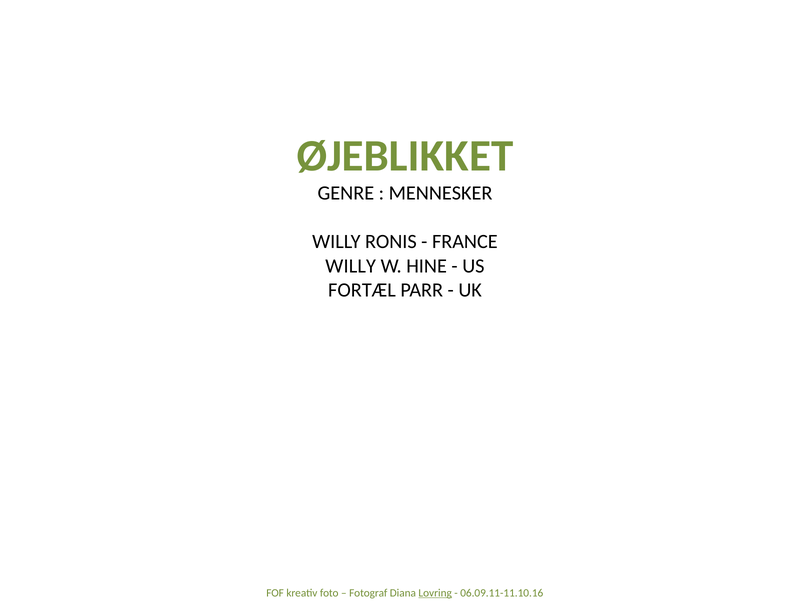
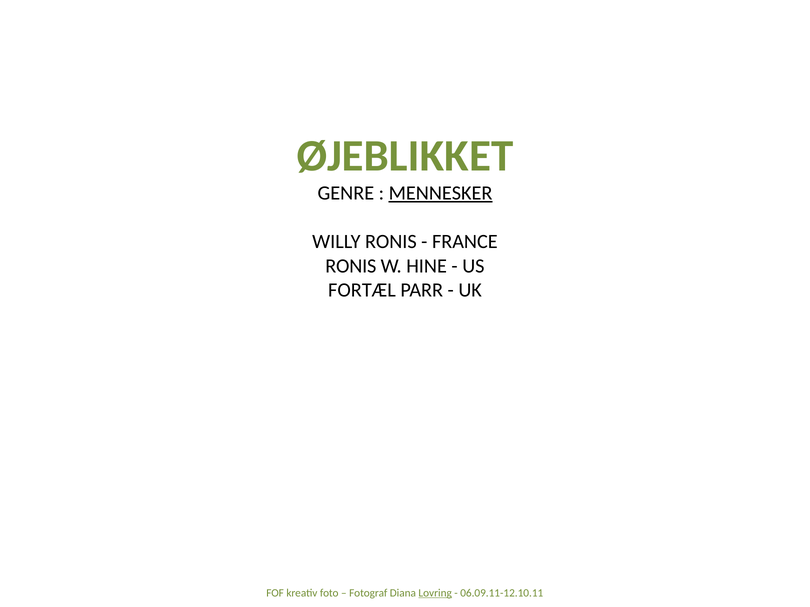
MENNESKER underline: none -> present
WILLY at (351, 266): WILLY -> RONIS
06.09.11-11.10.16: 06.09.11-11.10.16 -> 06.09.11-12.10.11
